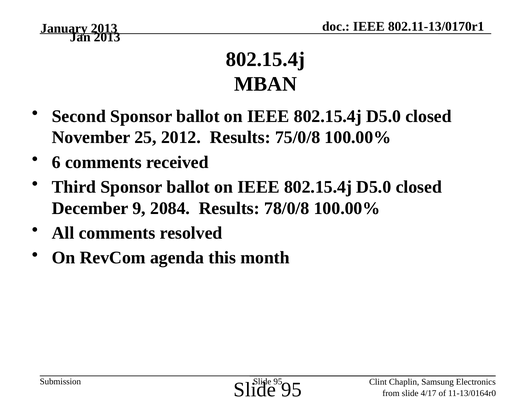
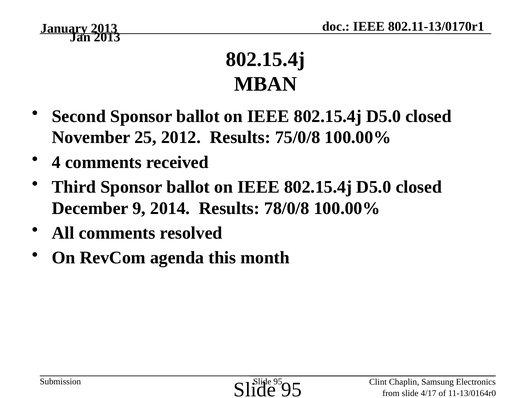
6: 6 -> 4
2084: 2084 -> 2014
